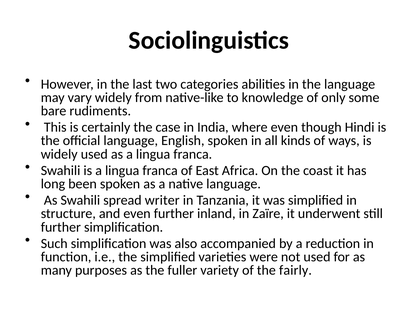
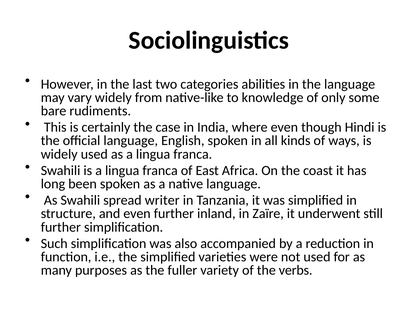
fairly: fairly -> verbs
